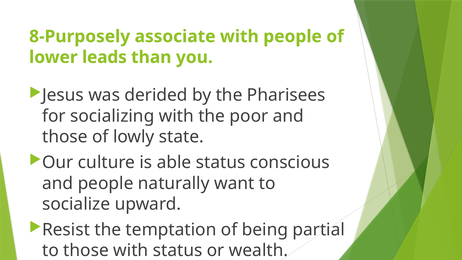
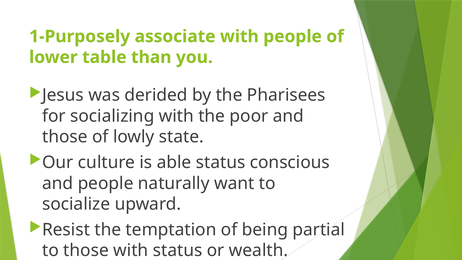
8-Purposely: 8-Purposely -> 1-Purposely
leads: leads -> table
